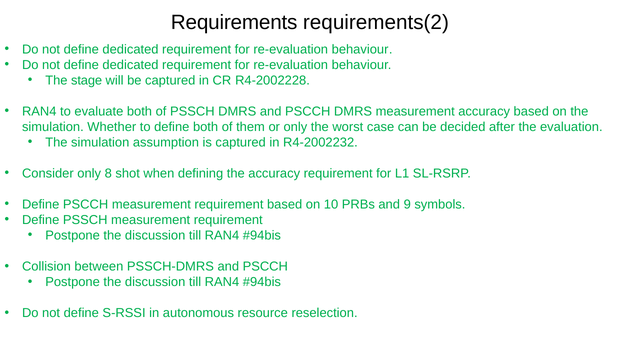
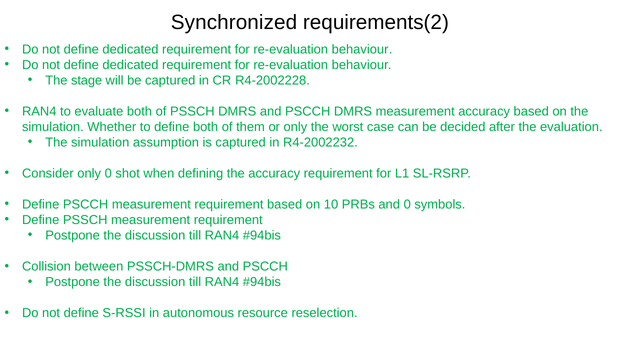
Requirements: Requirements -> Synchronized
only 8: 8 -> 0
and 9: 9 -> 0
